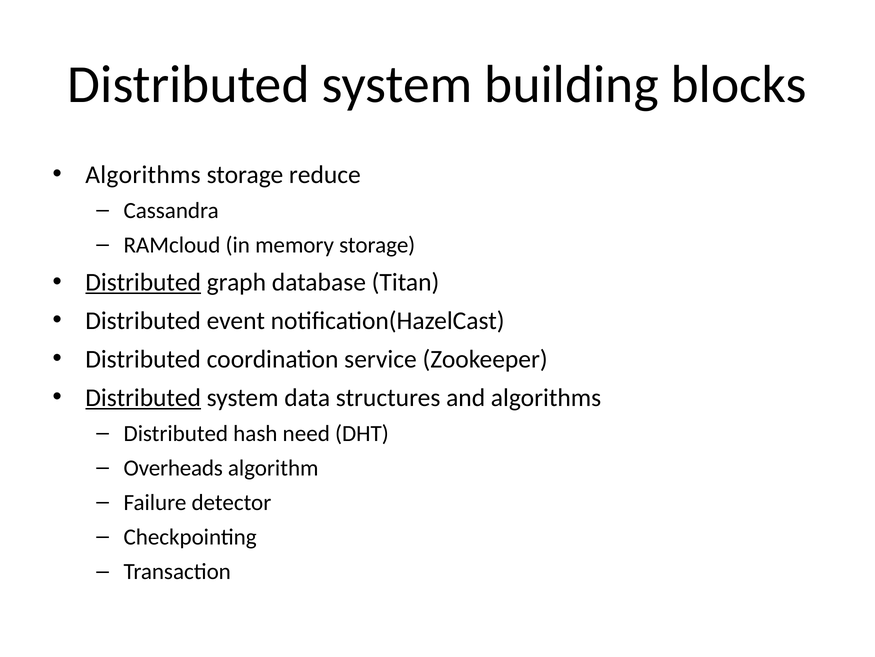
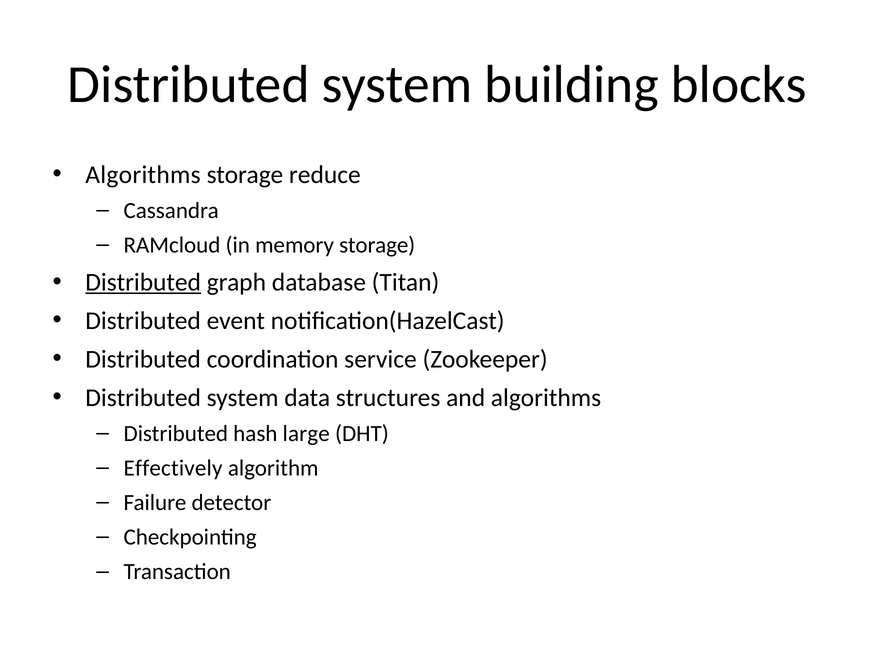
Distributed at (143, 397) underline: present -> none
need: need -> large
Overheads: Overheads -> Effectively
